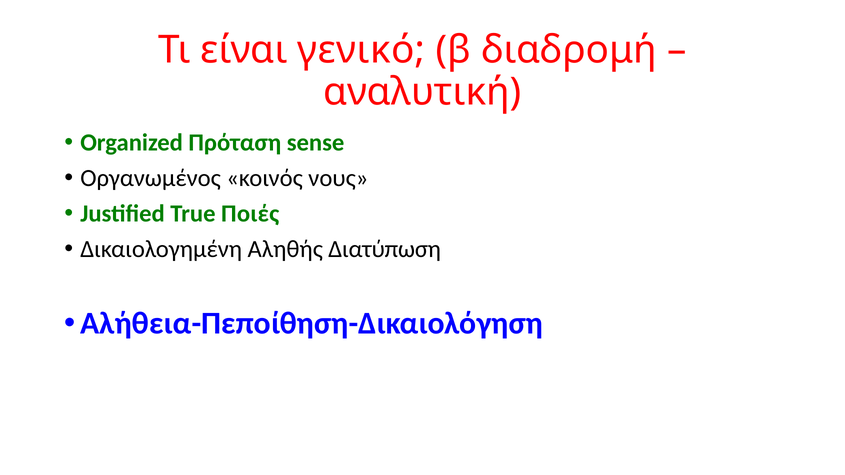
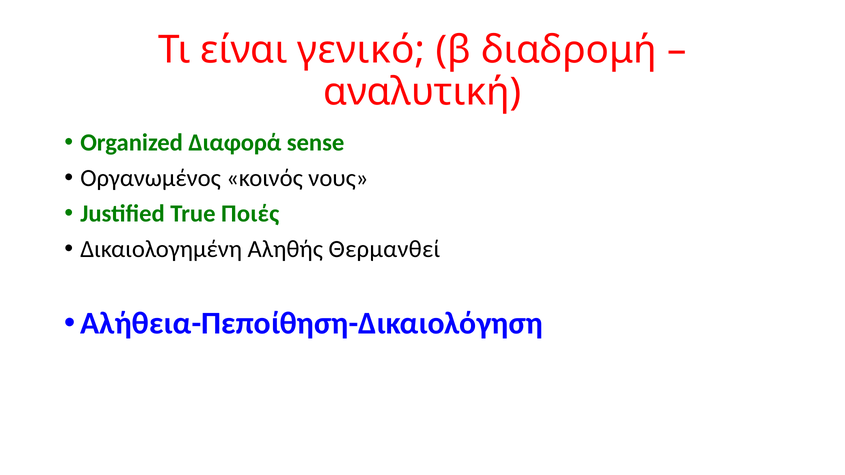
Πρόταση: Πρόταση -> Διαφορά
Διατύπωση: Διατύπωση -> Θερμανθεί
